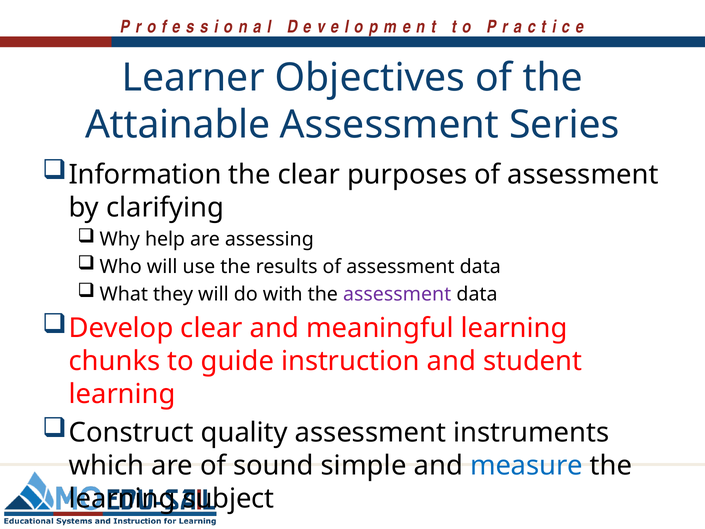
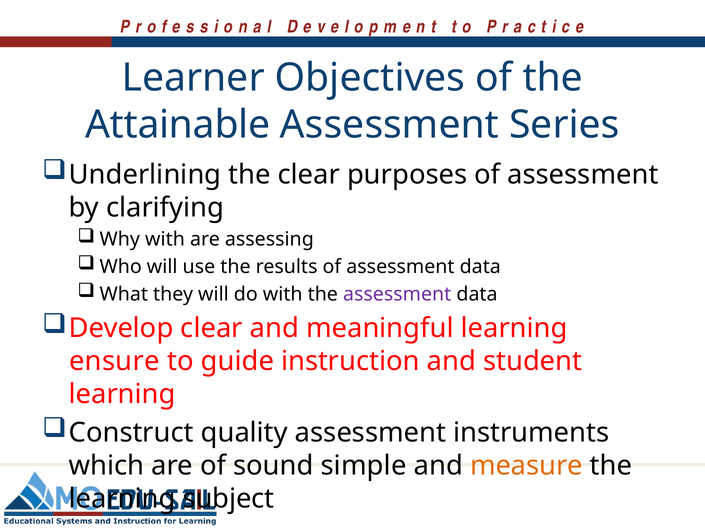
Information: Information -> Underlining
Why help: help -> with
chunks: chunks -> ensure
measure colour: blue -> orange
